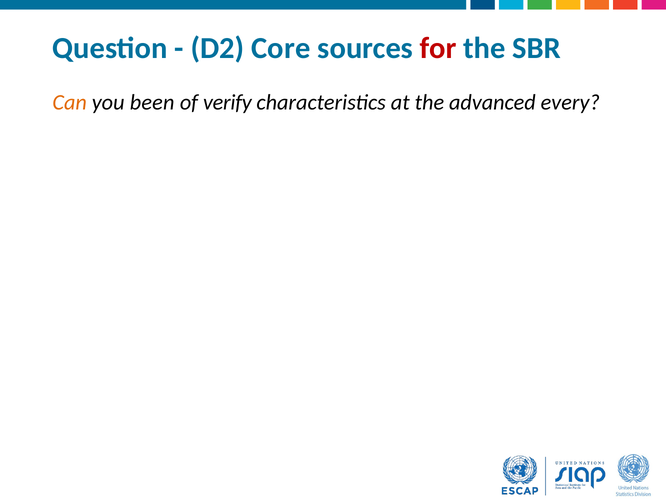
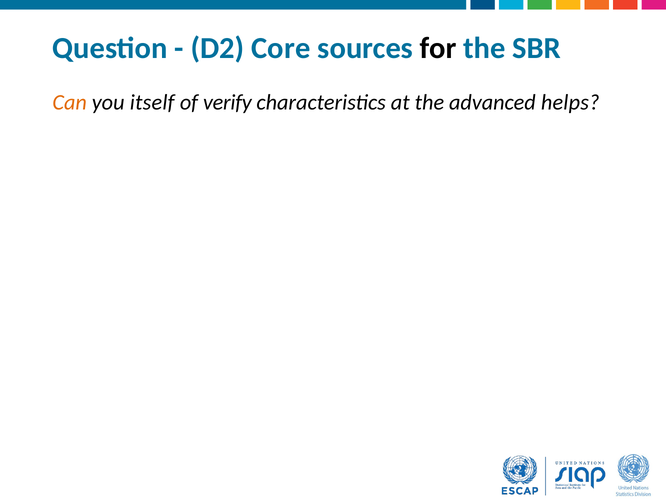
for colour: red -> black
been: been -> itself
every: every -> helps
